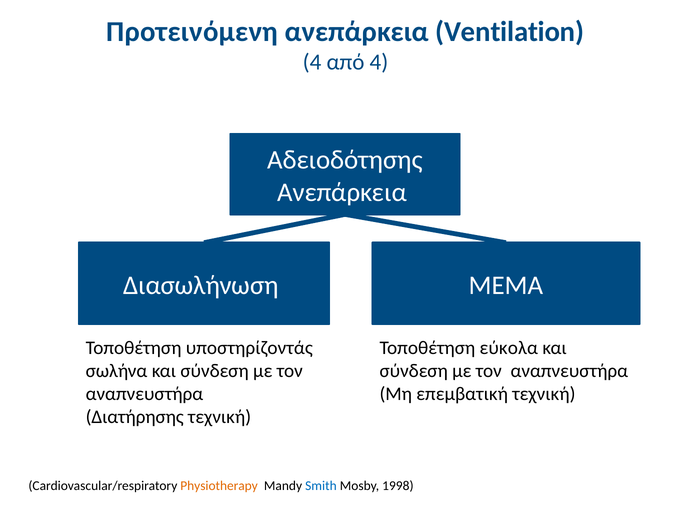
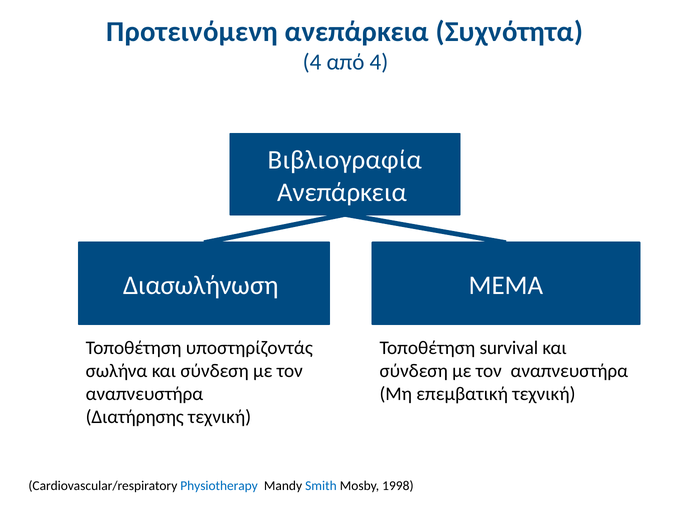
Ventilation: Ventilation -> Συχνότητα
Αδειοδότησης: Αδειοδότησης -> Βιβλιογραφία
εύκολα: εύκολα -> survival
Physiotherapy colour: orange -> blue
